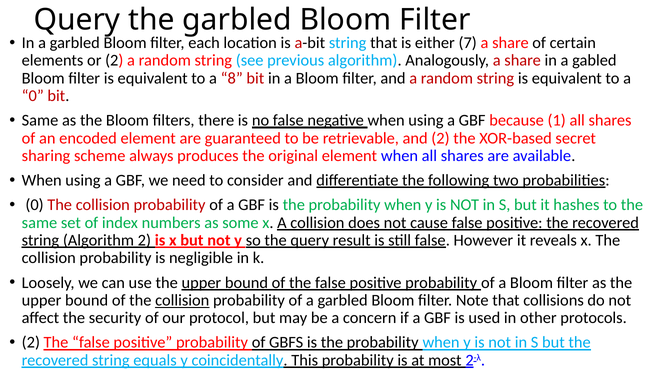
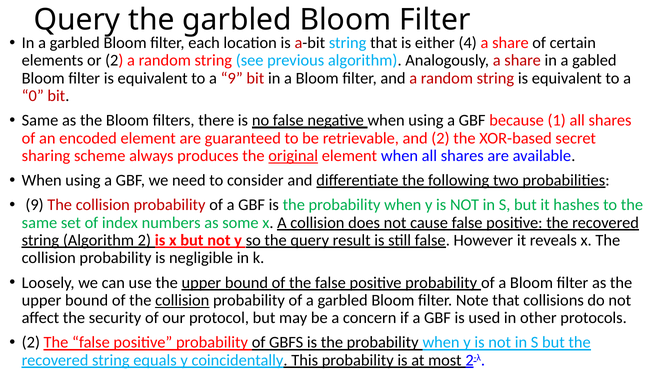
7: 7 -> 4
a 8: 8 -> 9
original underline: none -> present
0 at (35, 205): 0 -> 9
